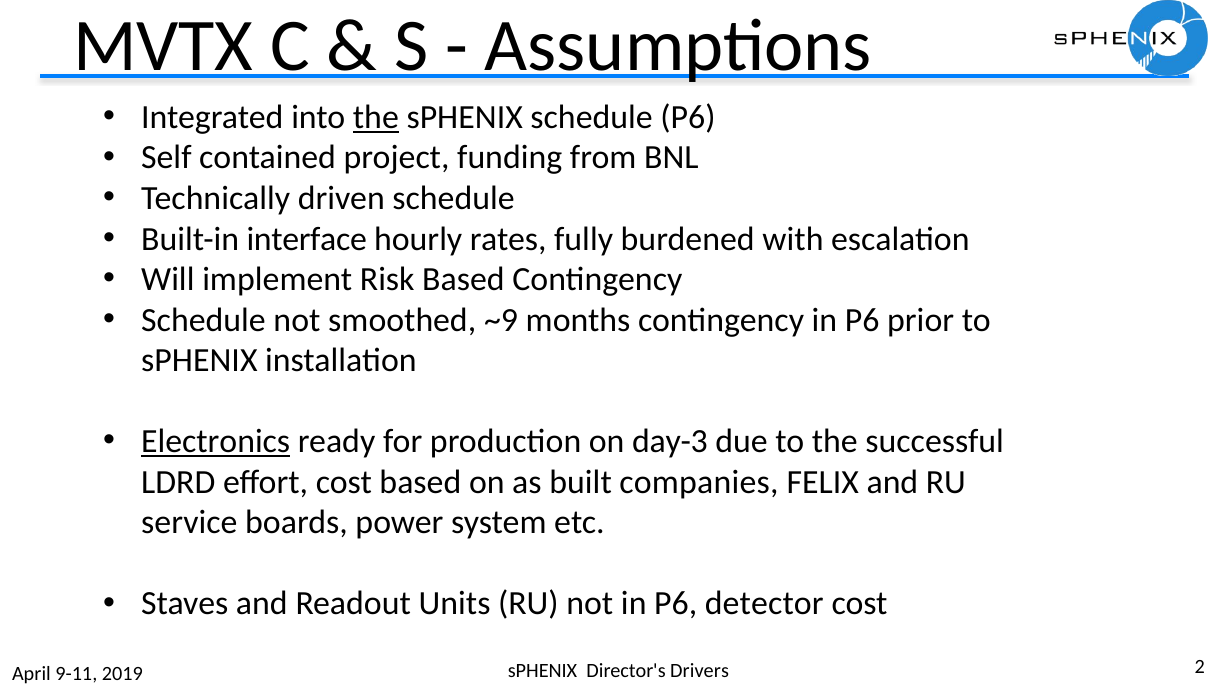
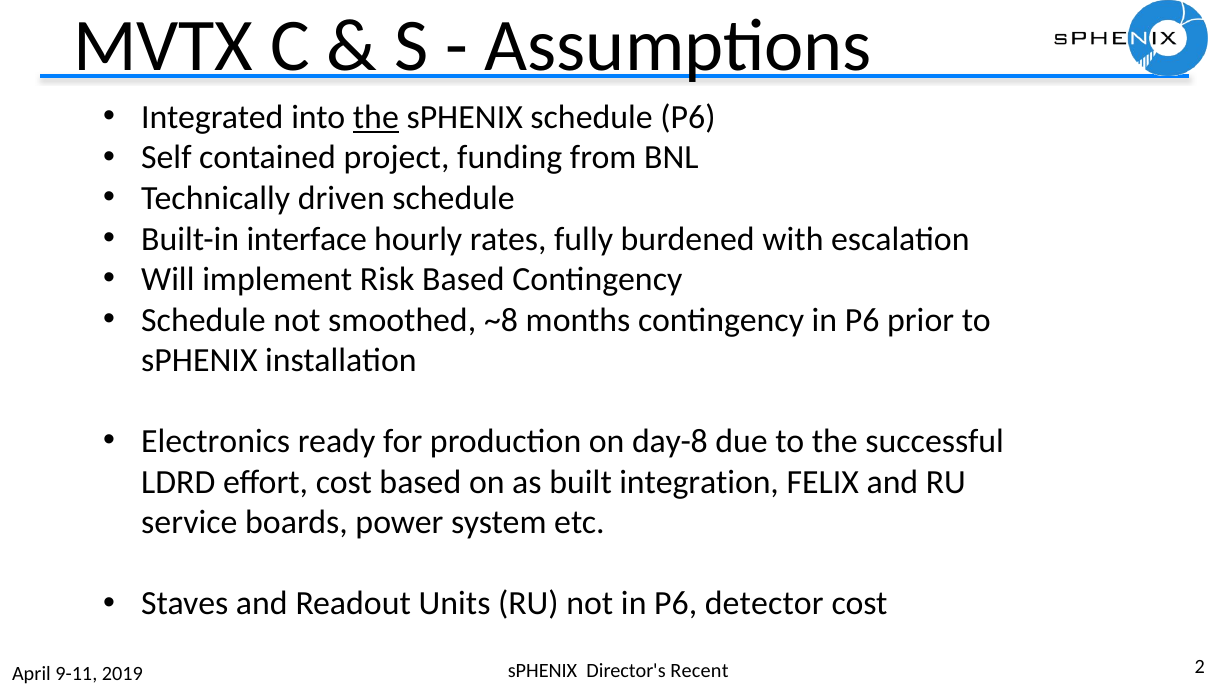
~9: ~9 -> ~8
Electronics underline: present -> none
day-3: day-3 -> day-8
companies: companies -> integration
Drivers: Drivers -> Recent
